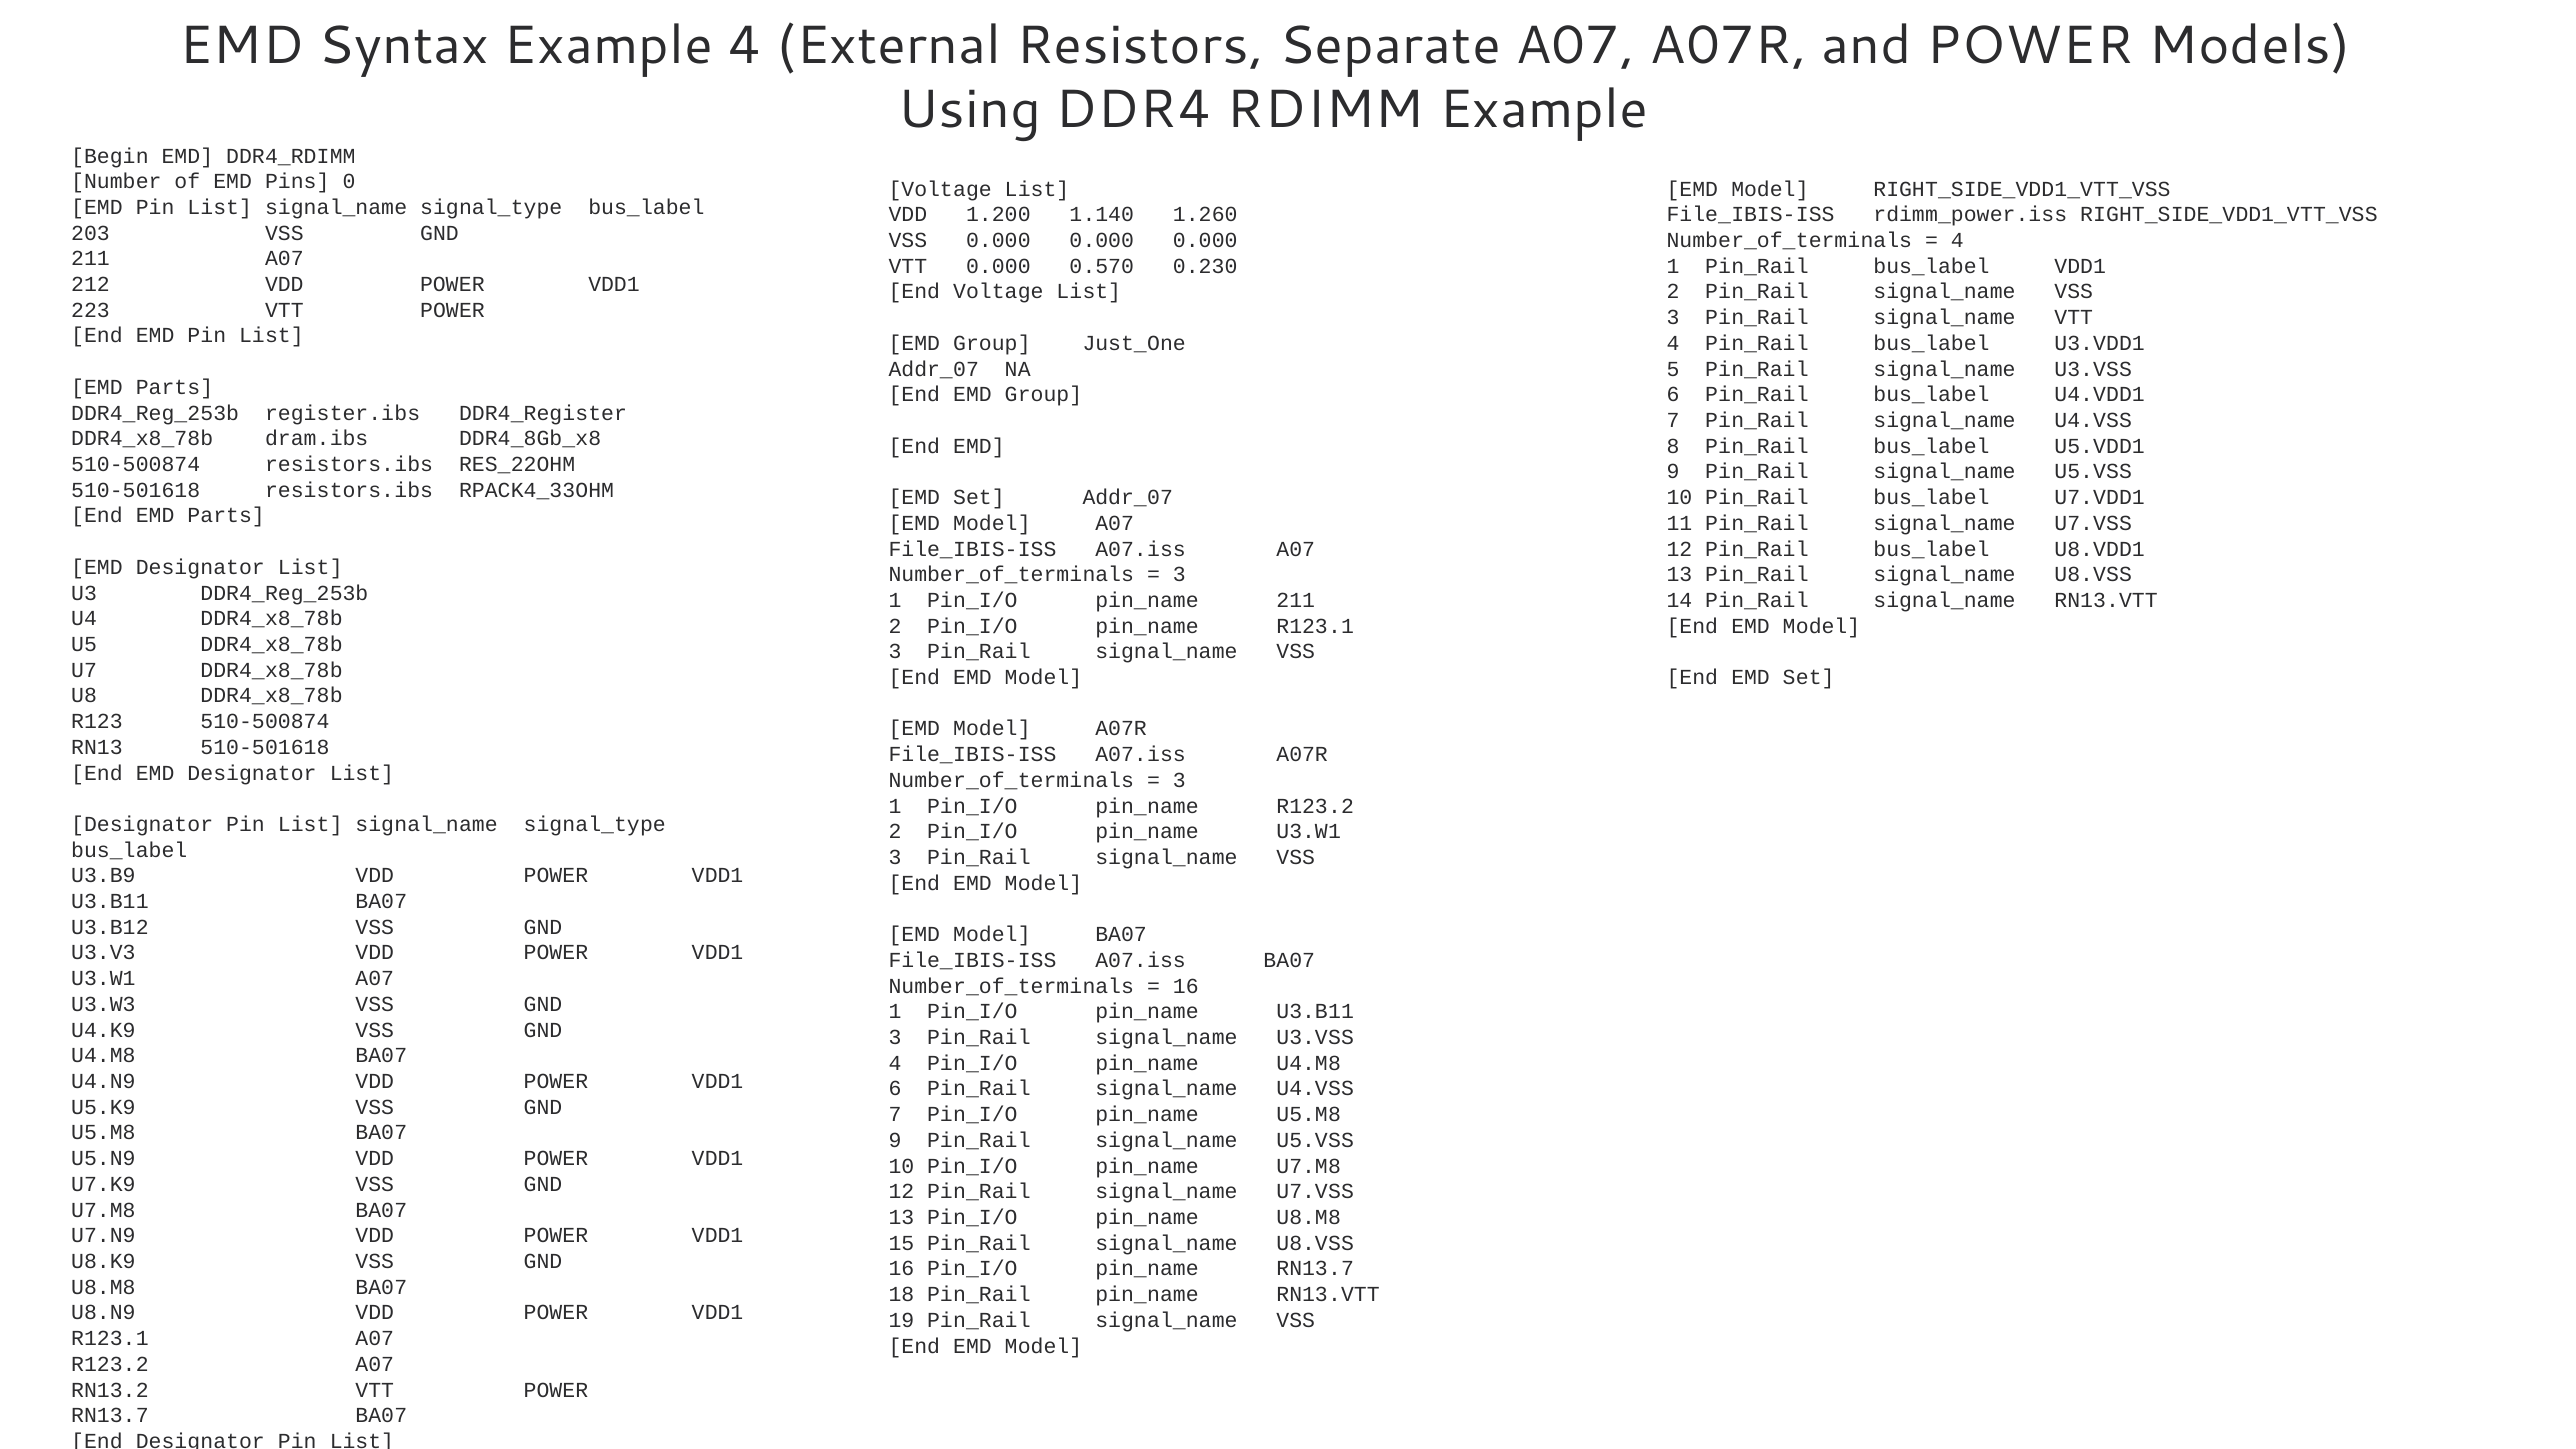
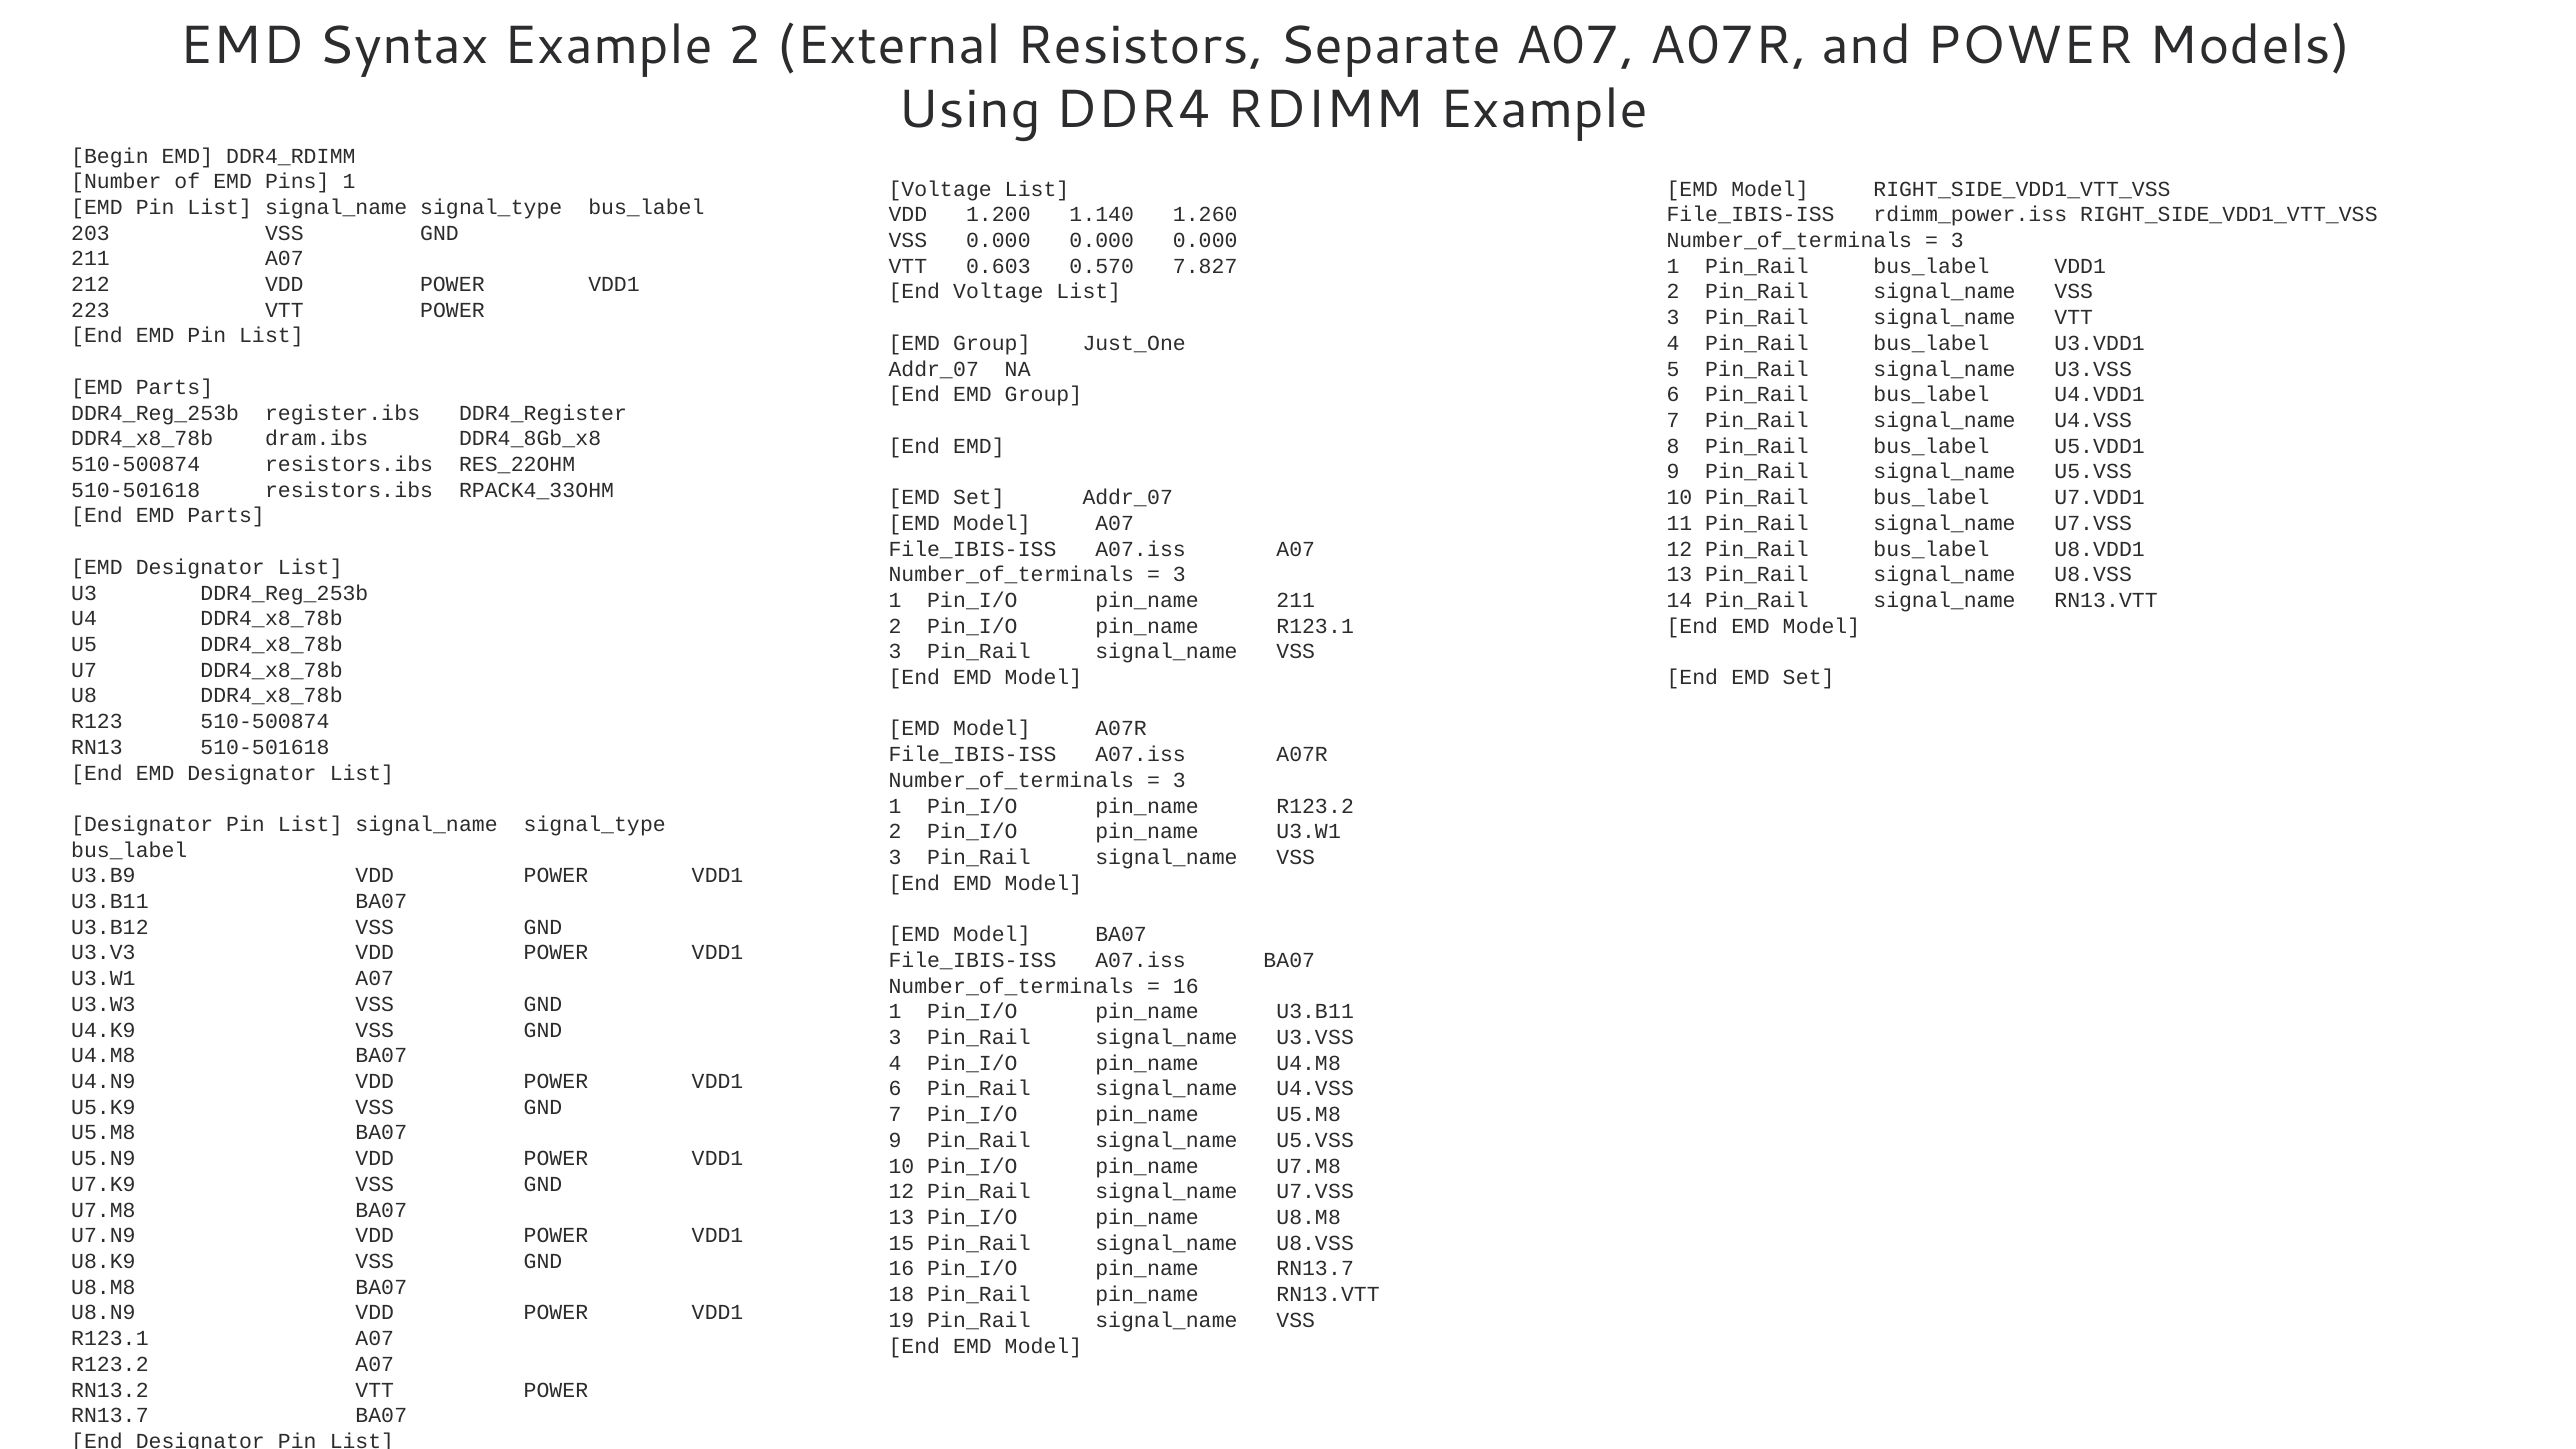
Example 4: 4 -> 2
Pins 0: 0 -> 1
4 at (1957, 240): 4 -> 3
VTT 0.000: 0.000 -> 0.603
0.230: 0.230 -> 7.827
